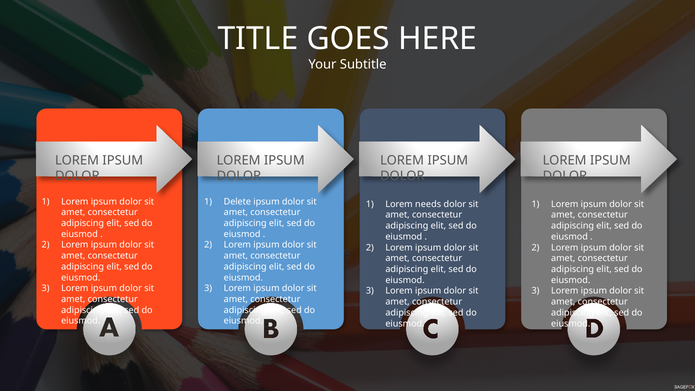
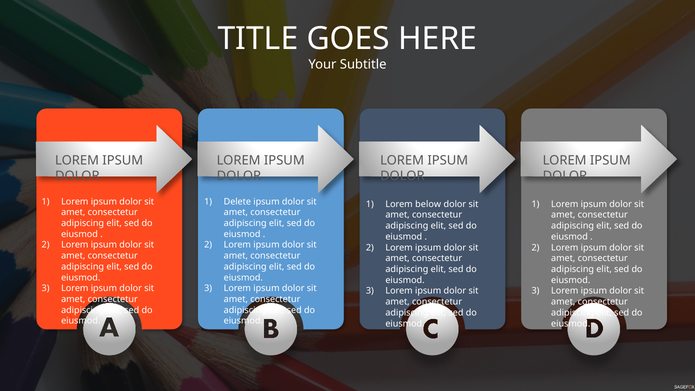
needs: needs -> below
